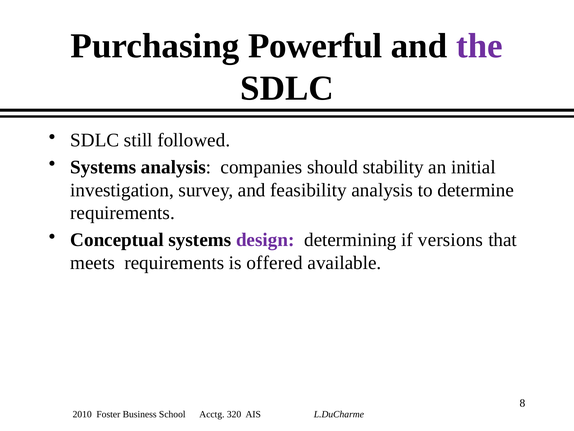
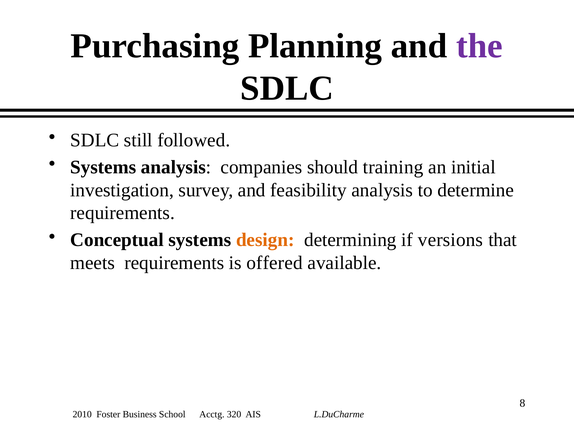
Powerful: Powerful -> Planning
stability: stability -> training
design colour: purple -> orange
